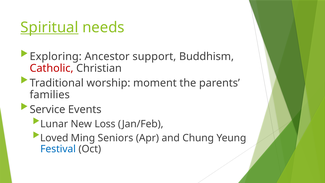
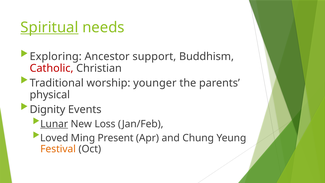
moment: moment -> younger
families: families -> physical
Service: Service -> Dignity
Lunar underline: none -> present
Seniors: Seniors -> Present
Festival colour: blue -> orange
